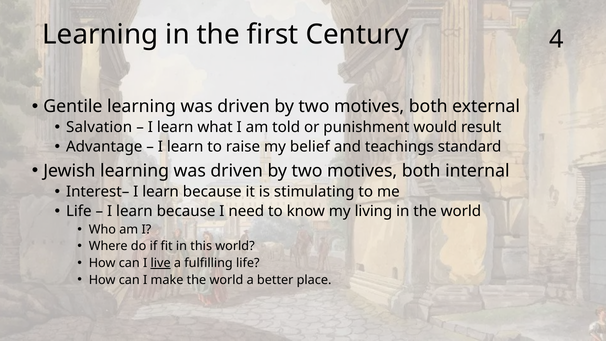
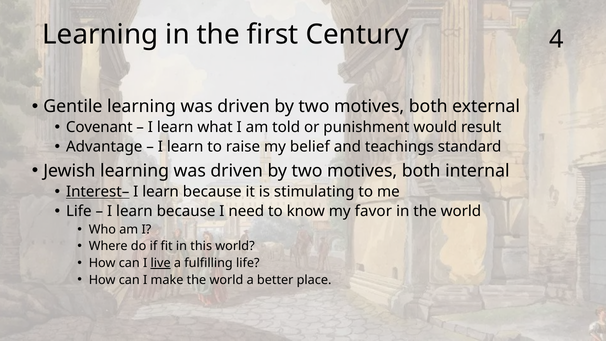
Salvation: Salvation -> Covenant
Interest– underline: none -> present
living: living -> favor
